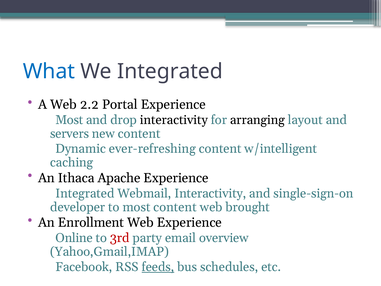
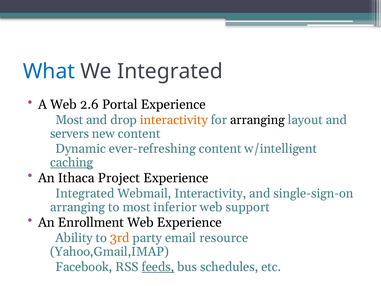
2.2: 2.2 -> 2.6
interactivity at (174, 120) colour: black -> orange
caching underline: none -> present
Apache: Apache -> Project
developer at (78, 207): developer -> arranging
most content: content -> inferior
brought: brought -> support
Online: Online -> Ability
3rd colour: red -> orange
overview: overview -> resource
